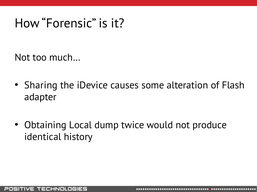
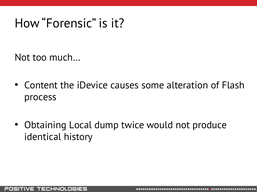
Sharing: Sharing -> Content
adapter: adapter -> process
